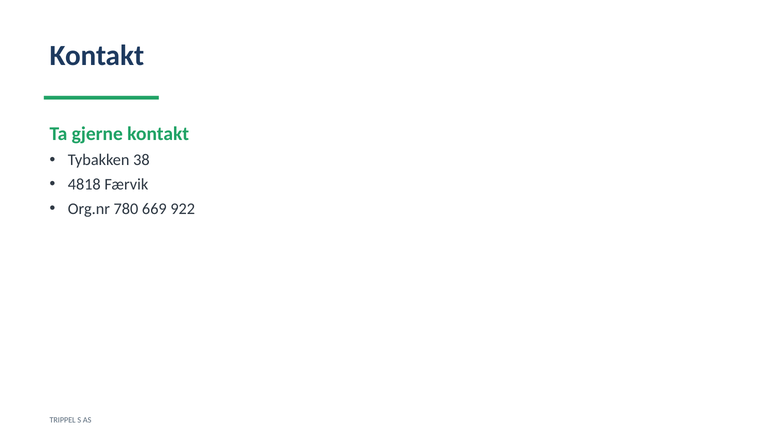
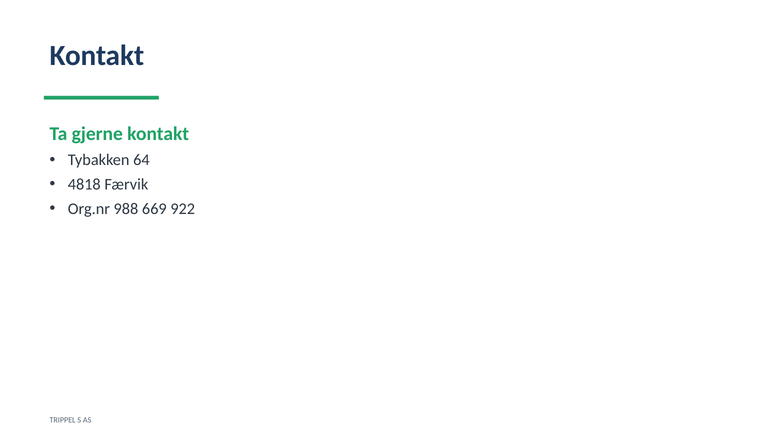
38: 38 -> 64
780: 780 -> 988
